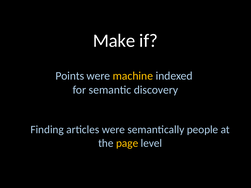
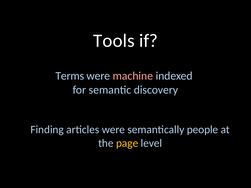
Make: Make -> Tools
Points: Points -> Terms
machine colour: yellow -> pink
